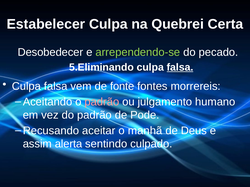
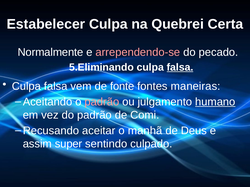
Desobedecer: Desobedecer -> Normalmente
arrependendo-se colour: light green -> pink
morrereis: morrereis -> maneiras
humano underline: none -> present
Pode: Pode -> Comi
alerta: alerta -> super
